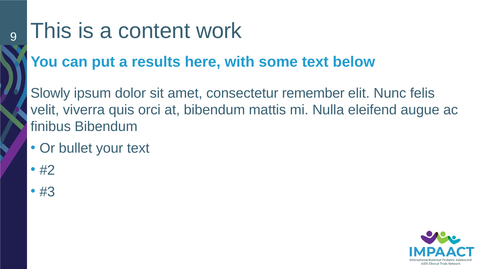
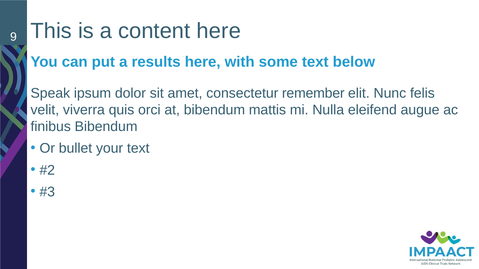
content work: work -> here
Slowly: Slowly -> Speak
